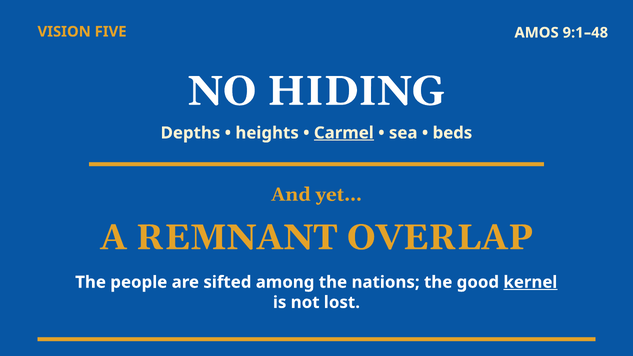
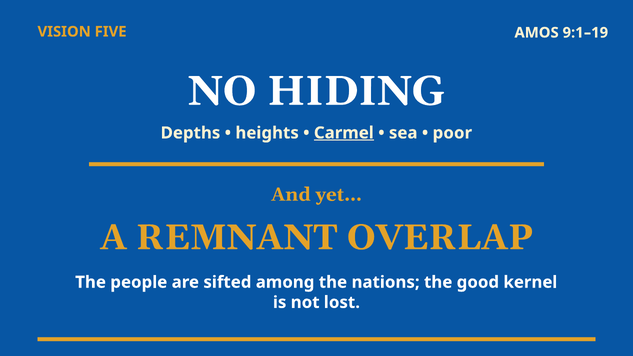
9:1–48: 9:1–48 -> 9:1–19
beds: beds -> poor
kernel underline: present -> none
